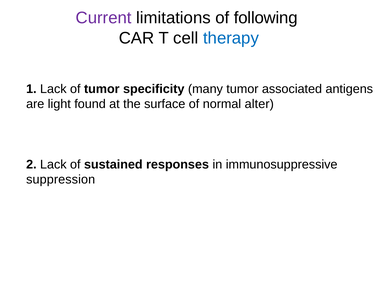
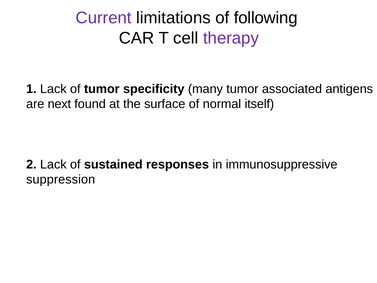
therapy colour: blue -> purple
light: light -> next
alter: alter -> itself
